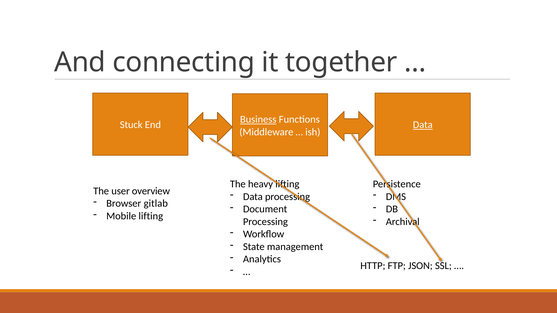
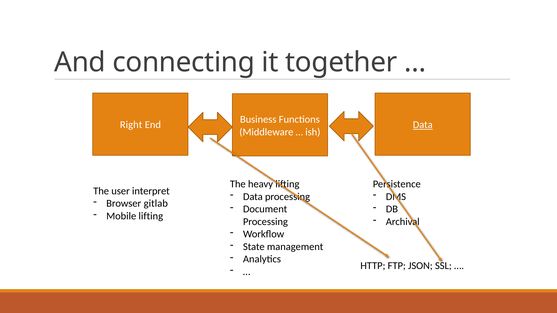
Business underline: present -> none
Stuck: Stuck -> Right
overview: overview -> interpret
